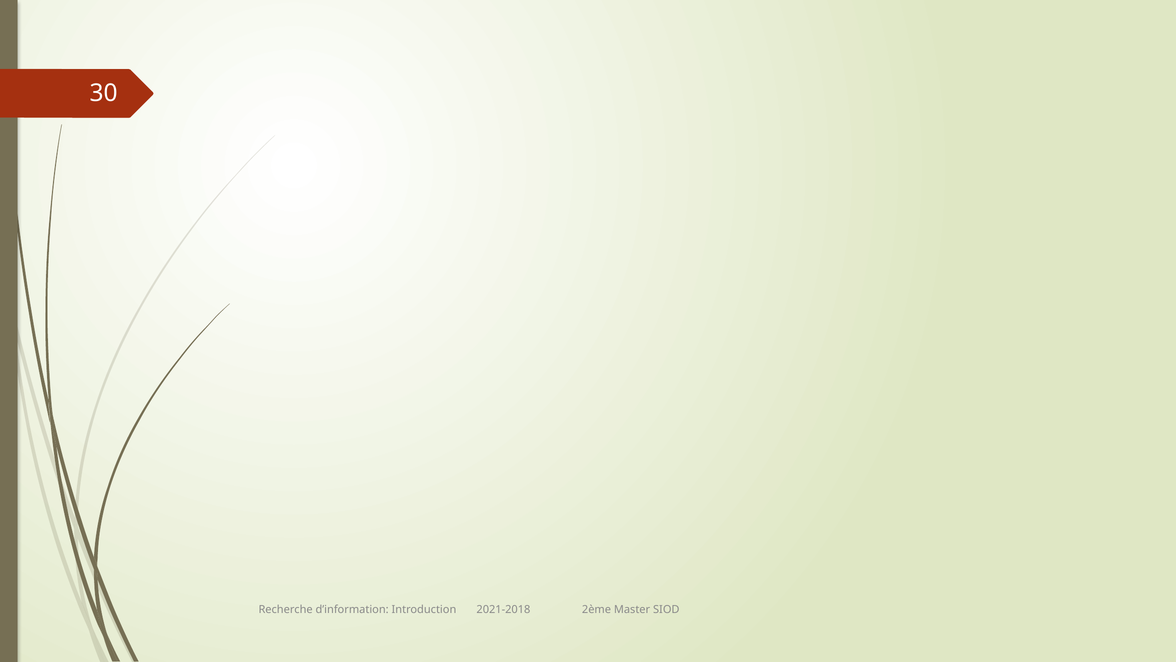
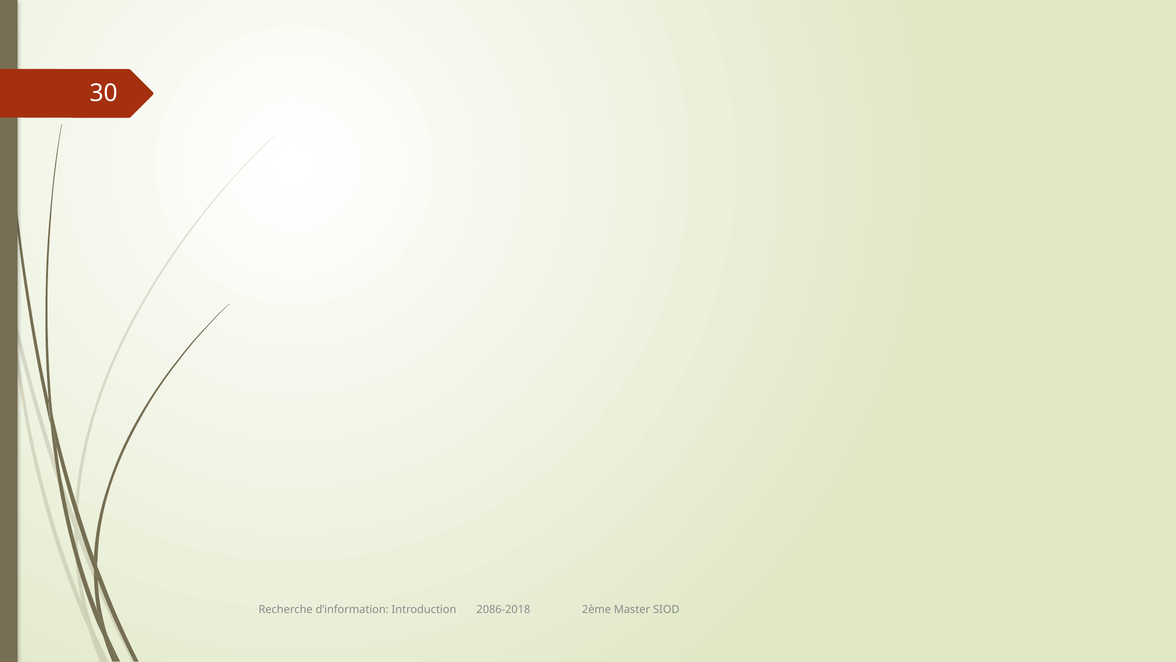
2021-2018: 2021-2018 -> 2086-2018
